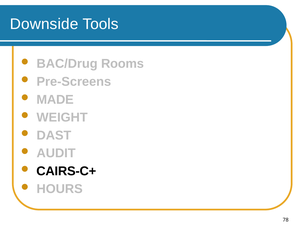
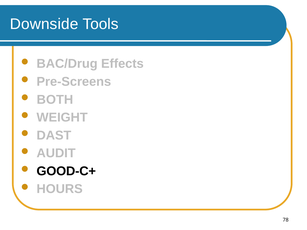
Rooms: Rooms -> Effects
MADE: MADE -> BOTH
CAIRS-C+: CAIRS-C+ -> GOOD-C+
